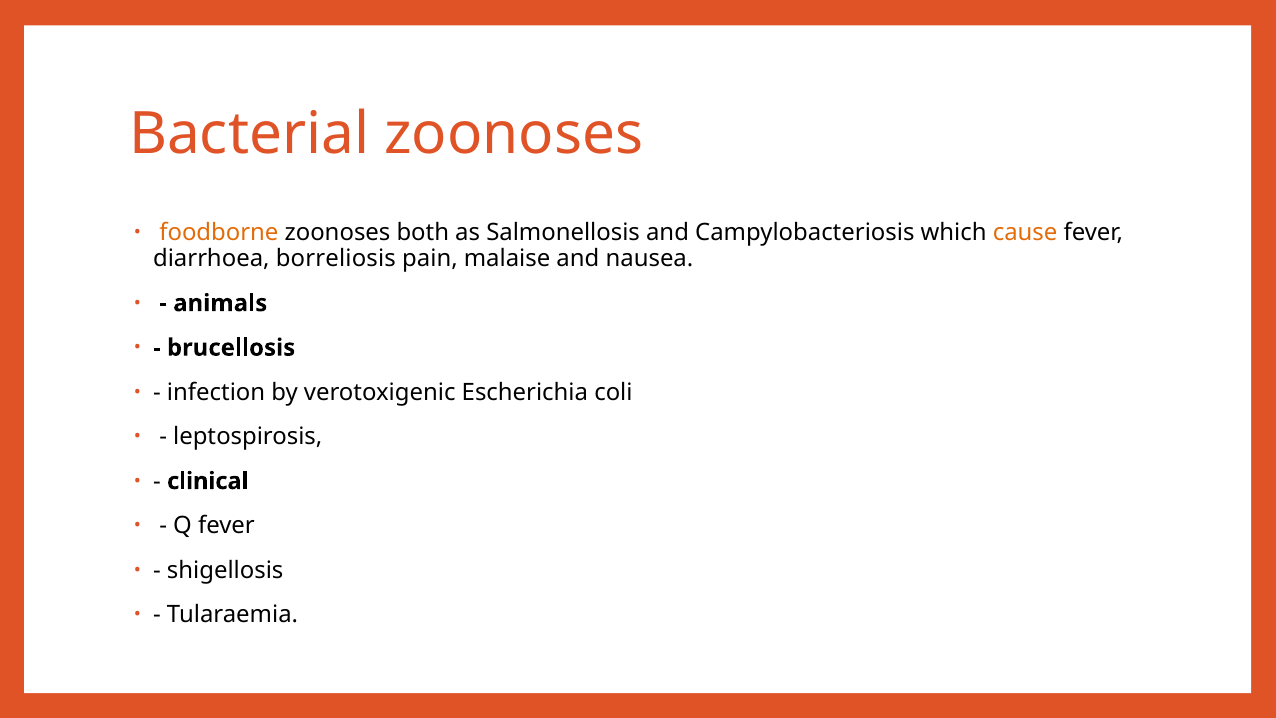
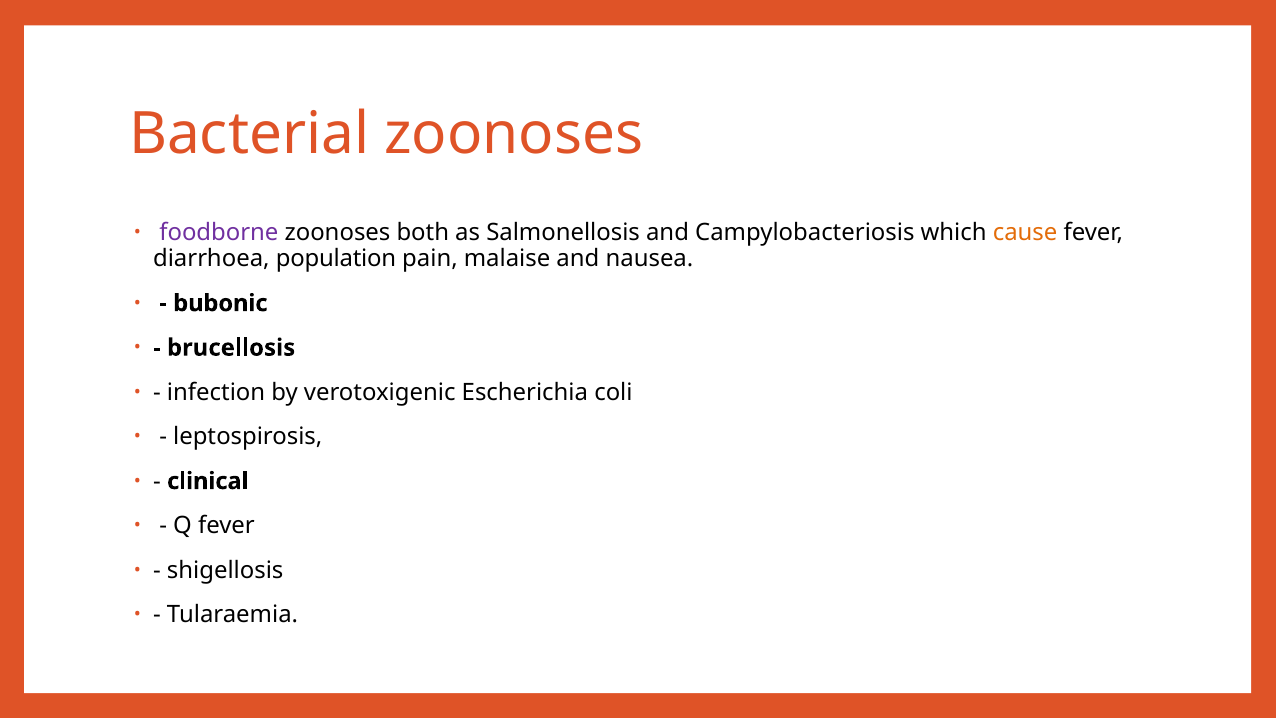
foodborne colour: orange -> purple
borreliosis: borreliosis -> population
animals: animals -> bubonic
